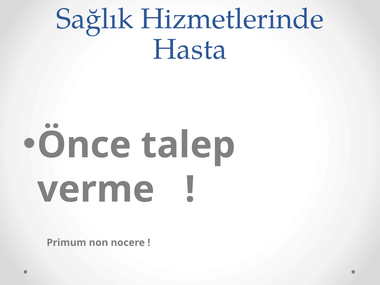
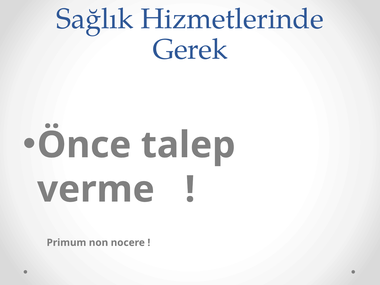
Hasta: Hasta -> Gerek
